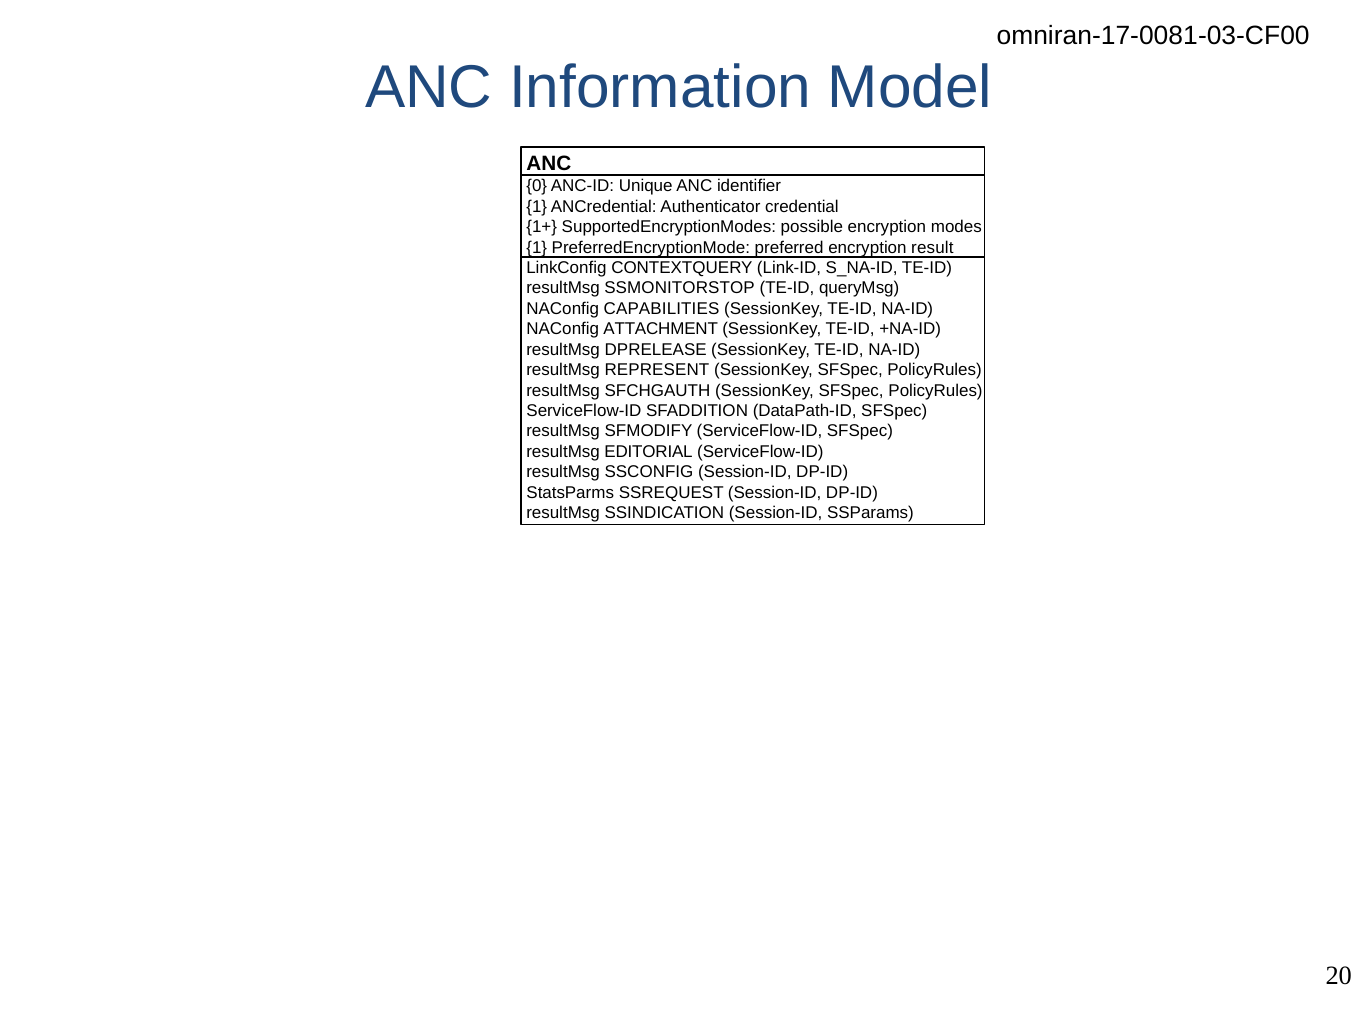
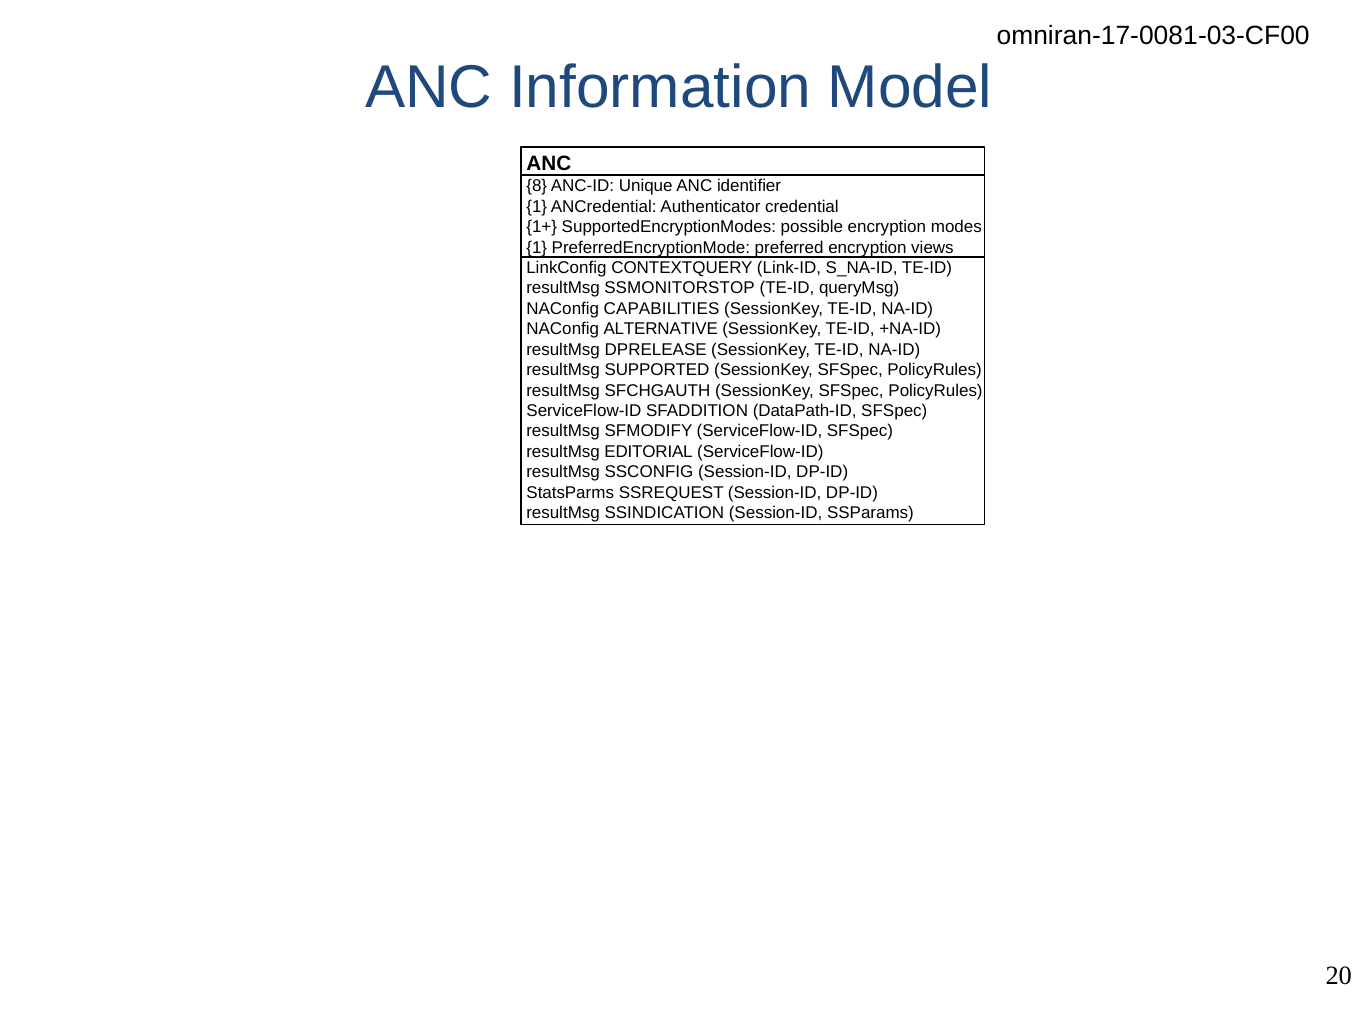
0: 0 -> 8
result: result -> views
ATTACHMENT: ATTACHMENT -> ALTERNATIVE
REPRESENT: REPRESENT -> SUPPORTED
